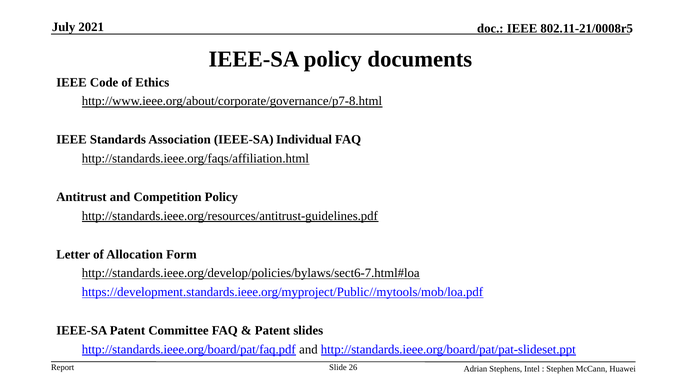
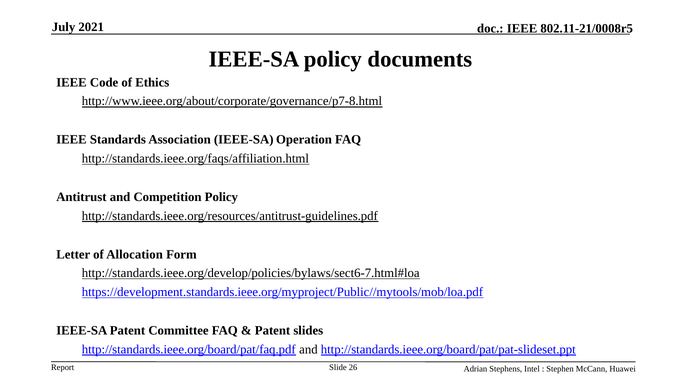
Individual: Individual -> Operation
